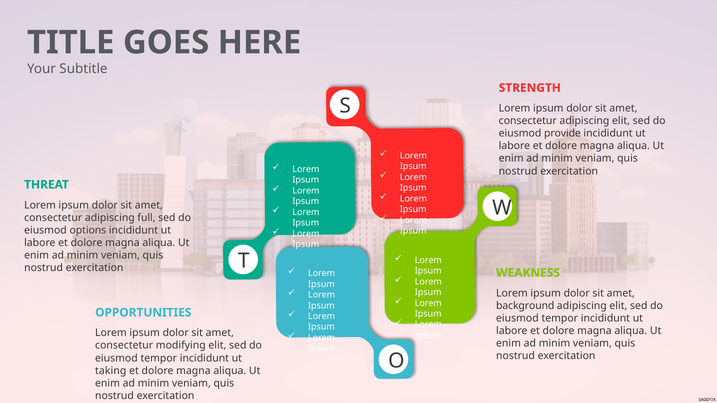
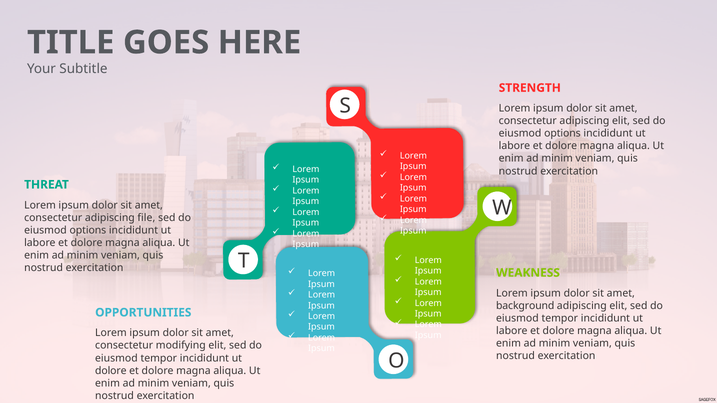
provide at (562, 134): provide -> options
full: full -> file
taking at (111, 371): taking -> dolore
